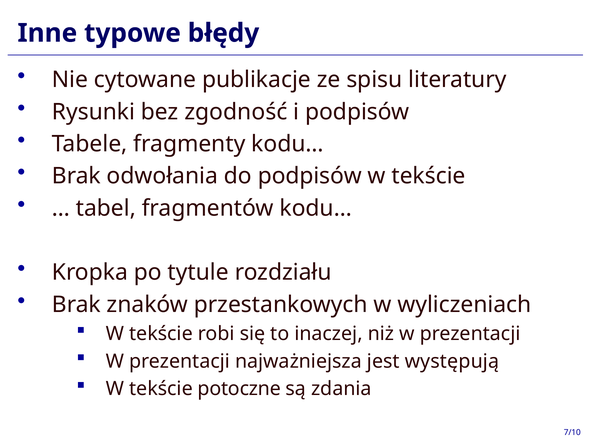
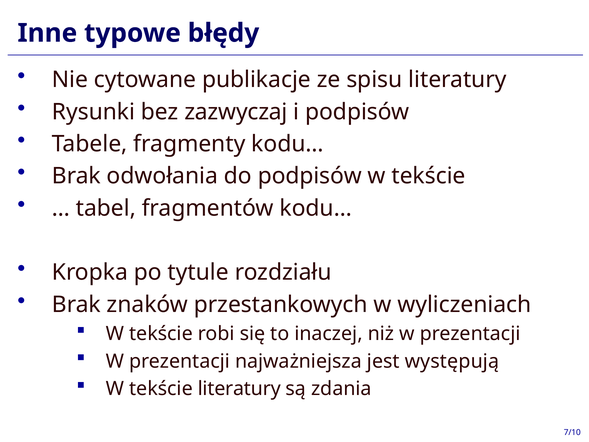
zgodność: zgodność -> zazwyczaj
tekście potoczne: potoczne -> literatury
